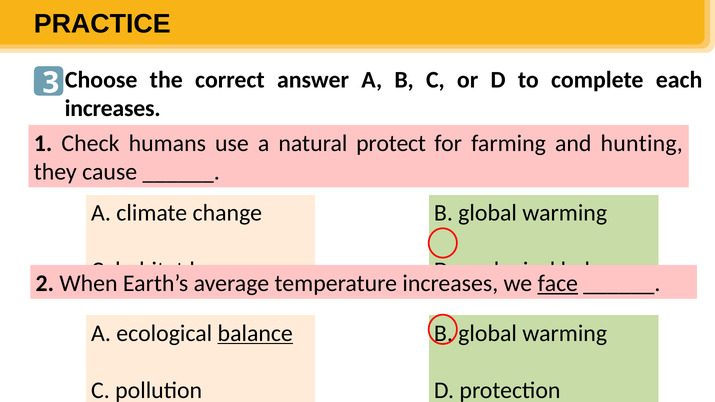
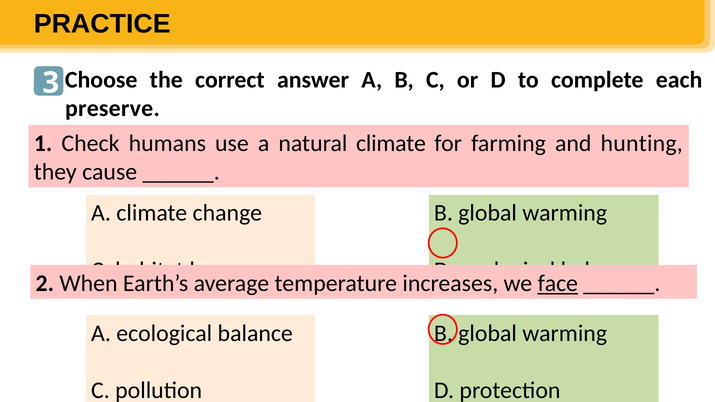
increases at (113, 108): increases -> preserve
natural protect: protect -> climate
balance at (255, 333) underline: present -> none
